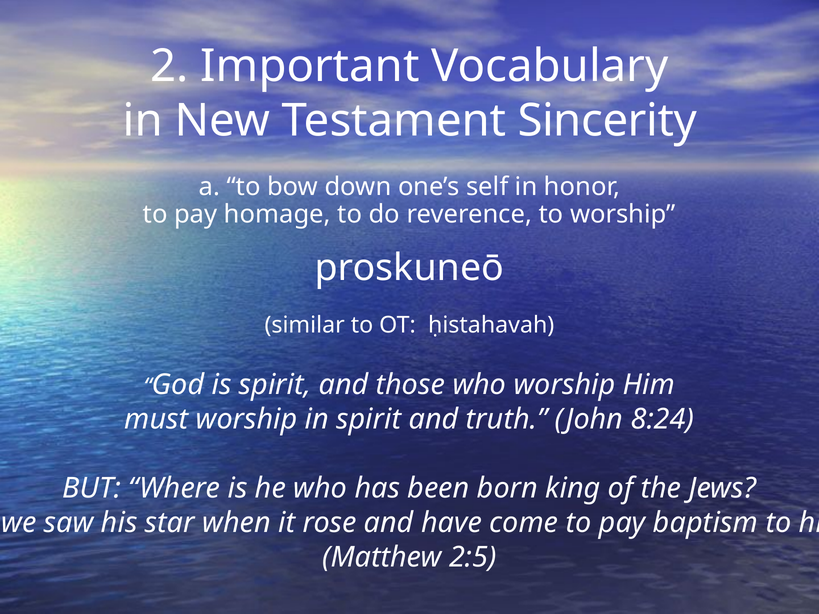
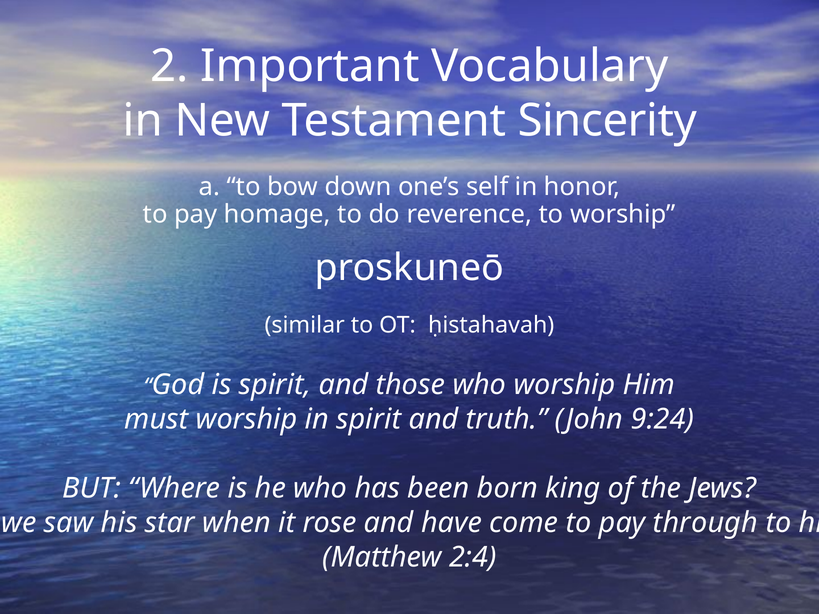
8:24: 8:24 -> 9:24
baptism: baptism -> through
2:5: 2:5 -> 2:4
